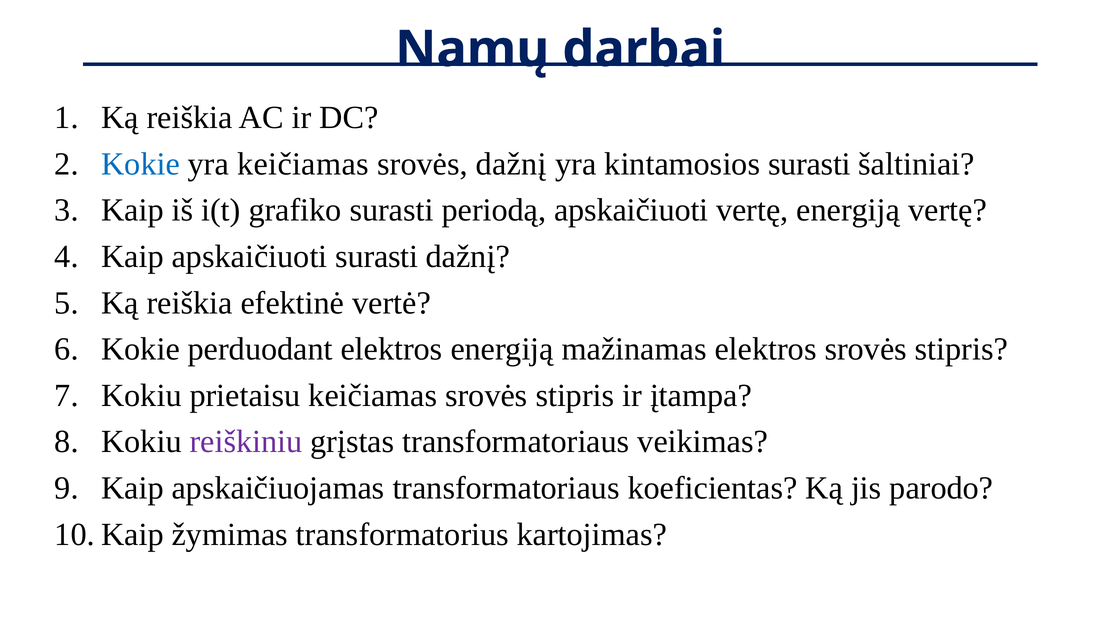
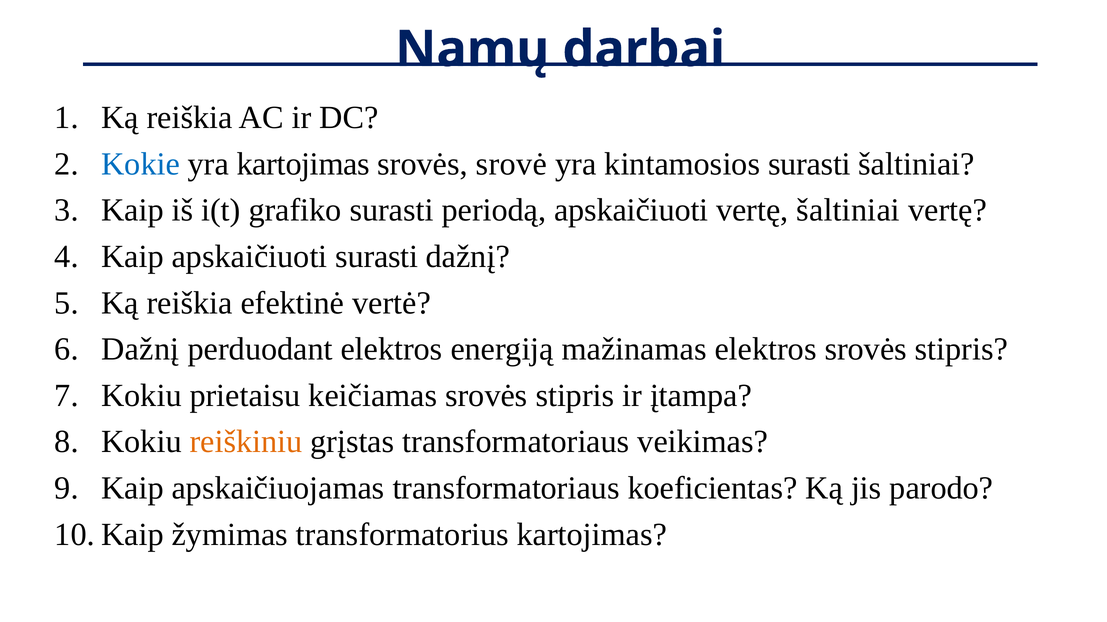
yra keičiamas: keičiamas -> kartojimas
srovės dažnį: dažnį -> srovė
vertę energiją: energiją -> šaltiniai
Kokie at (140, 350): Kokie -> Dažnį
reiškiniu colour: purple -> orange
